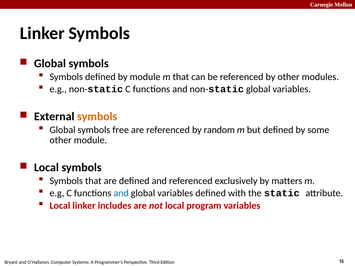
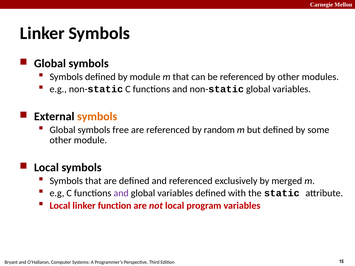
matters: matters -> merged
and at (121, 193) colour: blue -> purple
includes: includes -> function
